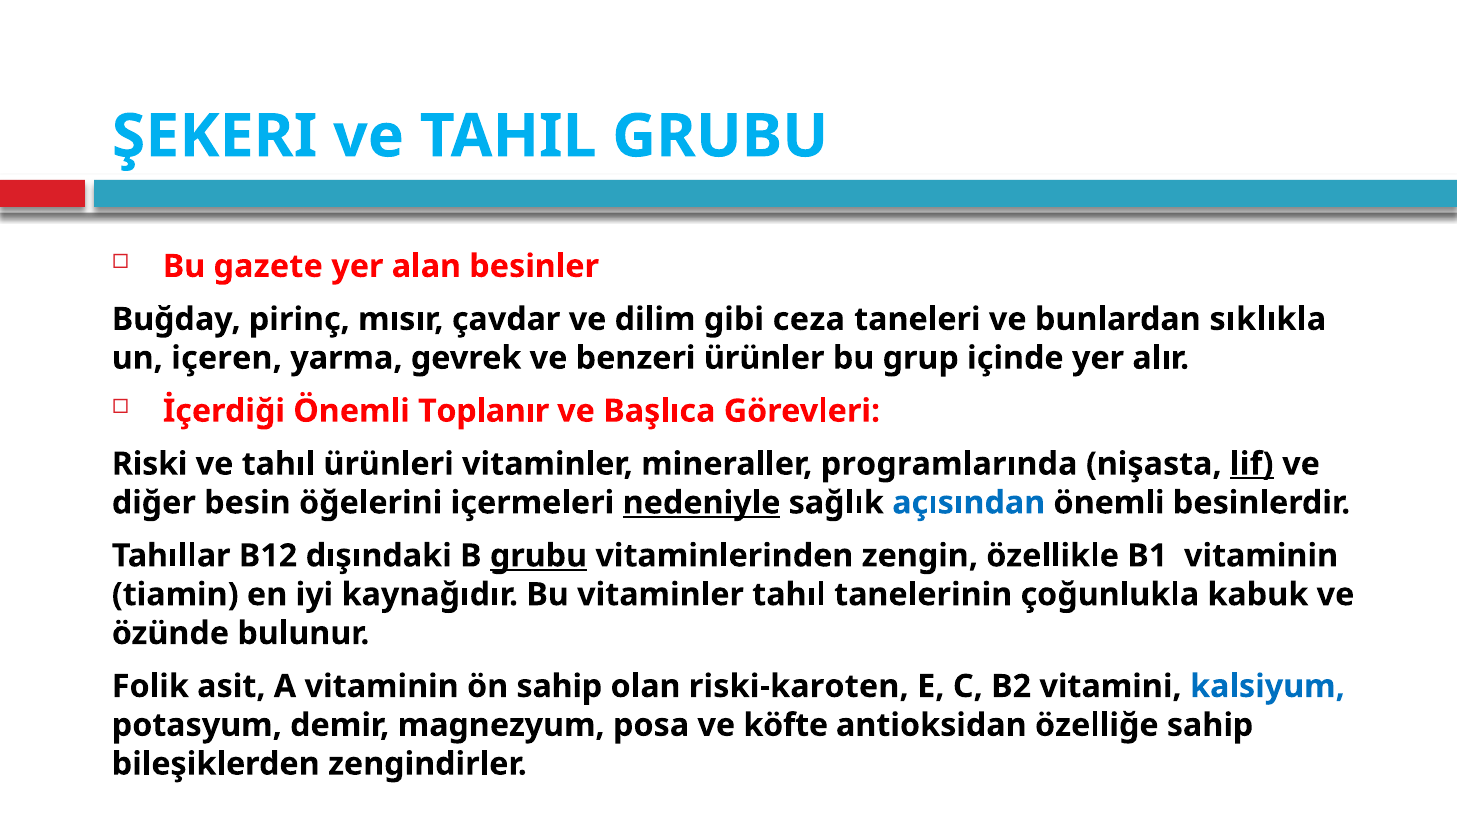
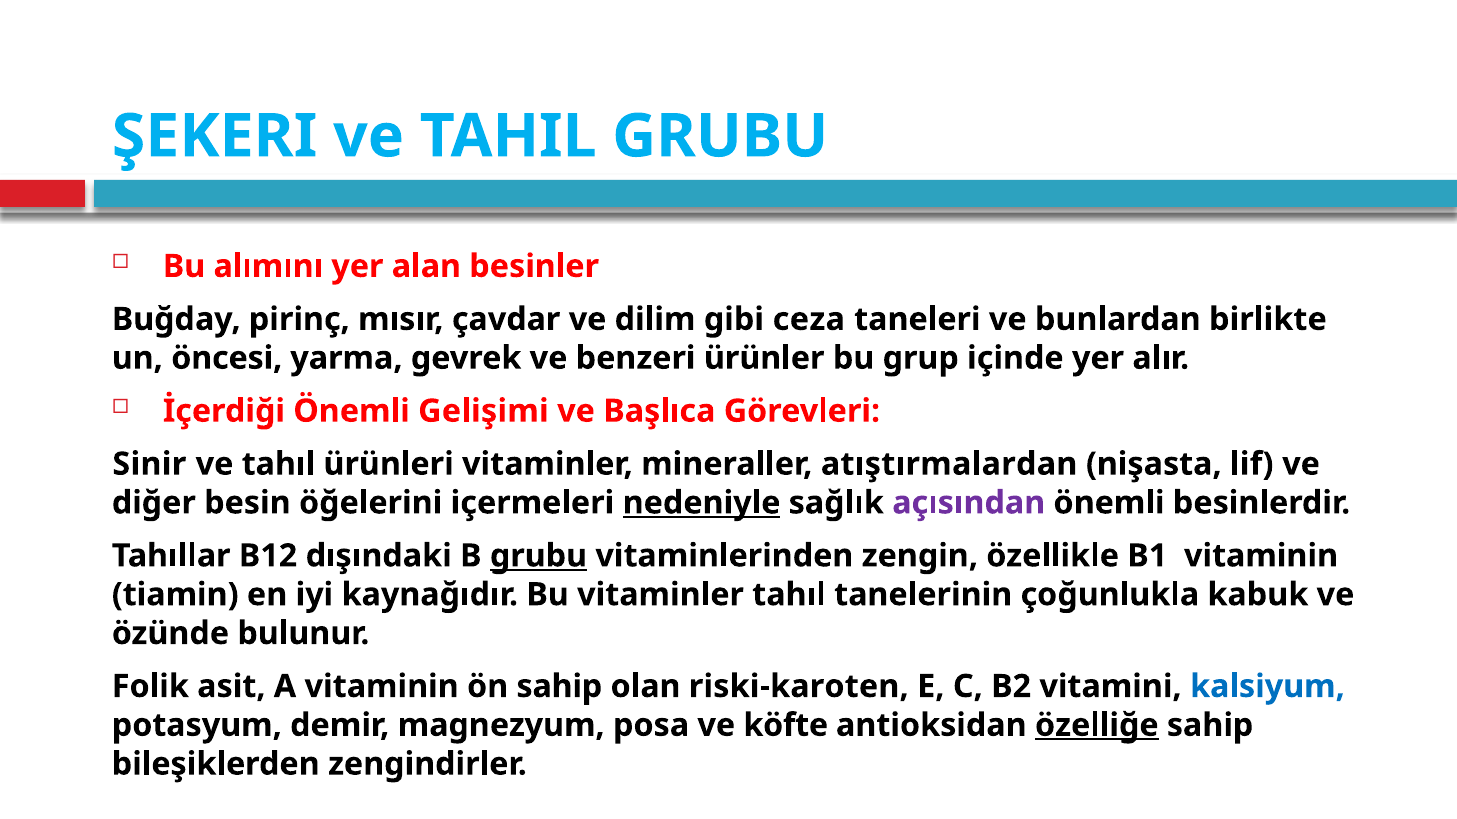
gazete: gazete -> alımını
sıklıkla: sıklıkla -> birlikte
içeren: içeren -> öncesi
Toplanır: Toplanır -> Gelişimi
Riski: Riski -> Sinir
programlarında: programlarında -> atıştırmalardan
lif underline: present -> none
açısından colour: blue -> purple
özelliğe underline: none -> present
